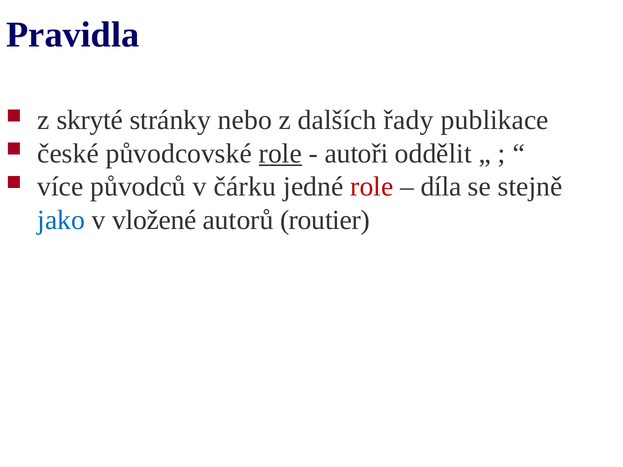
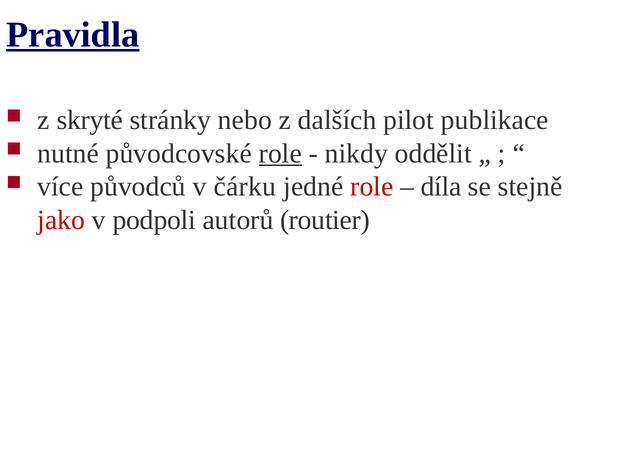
Pravidla underline: none -> present
řady: řady -> pilot
české: české -> nutné
autoři: autoři -> nikdy
jako colour: blue -> red
vložené: vložené -> podpoli
